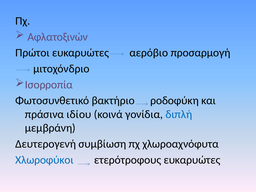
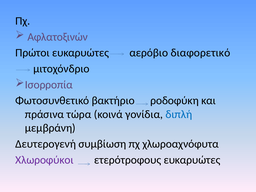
προσαρμογή: προσαρμογή -> διαφορετικό
ιδίου: ιδίου -> τώρα
Χλωροφύκοι colour: blue -> purple
